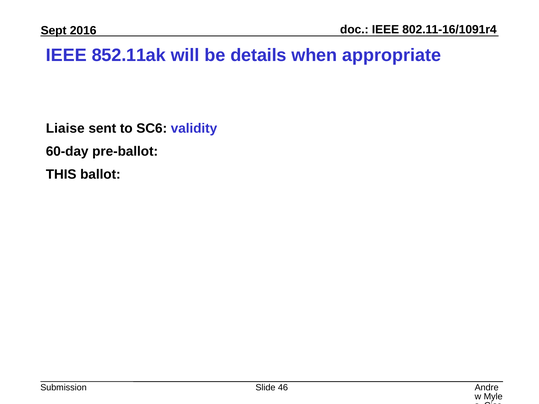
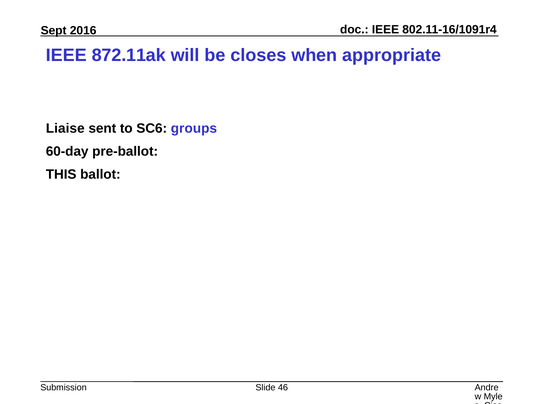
852.11ak: 852.11ak -> 872.11ak
details: details -> closes
validity: validity -> groups
